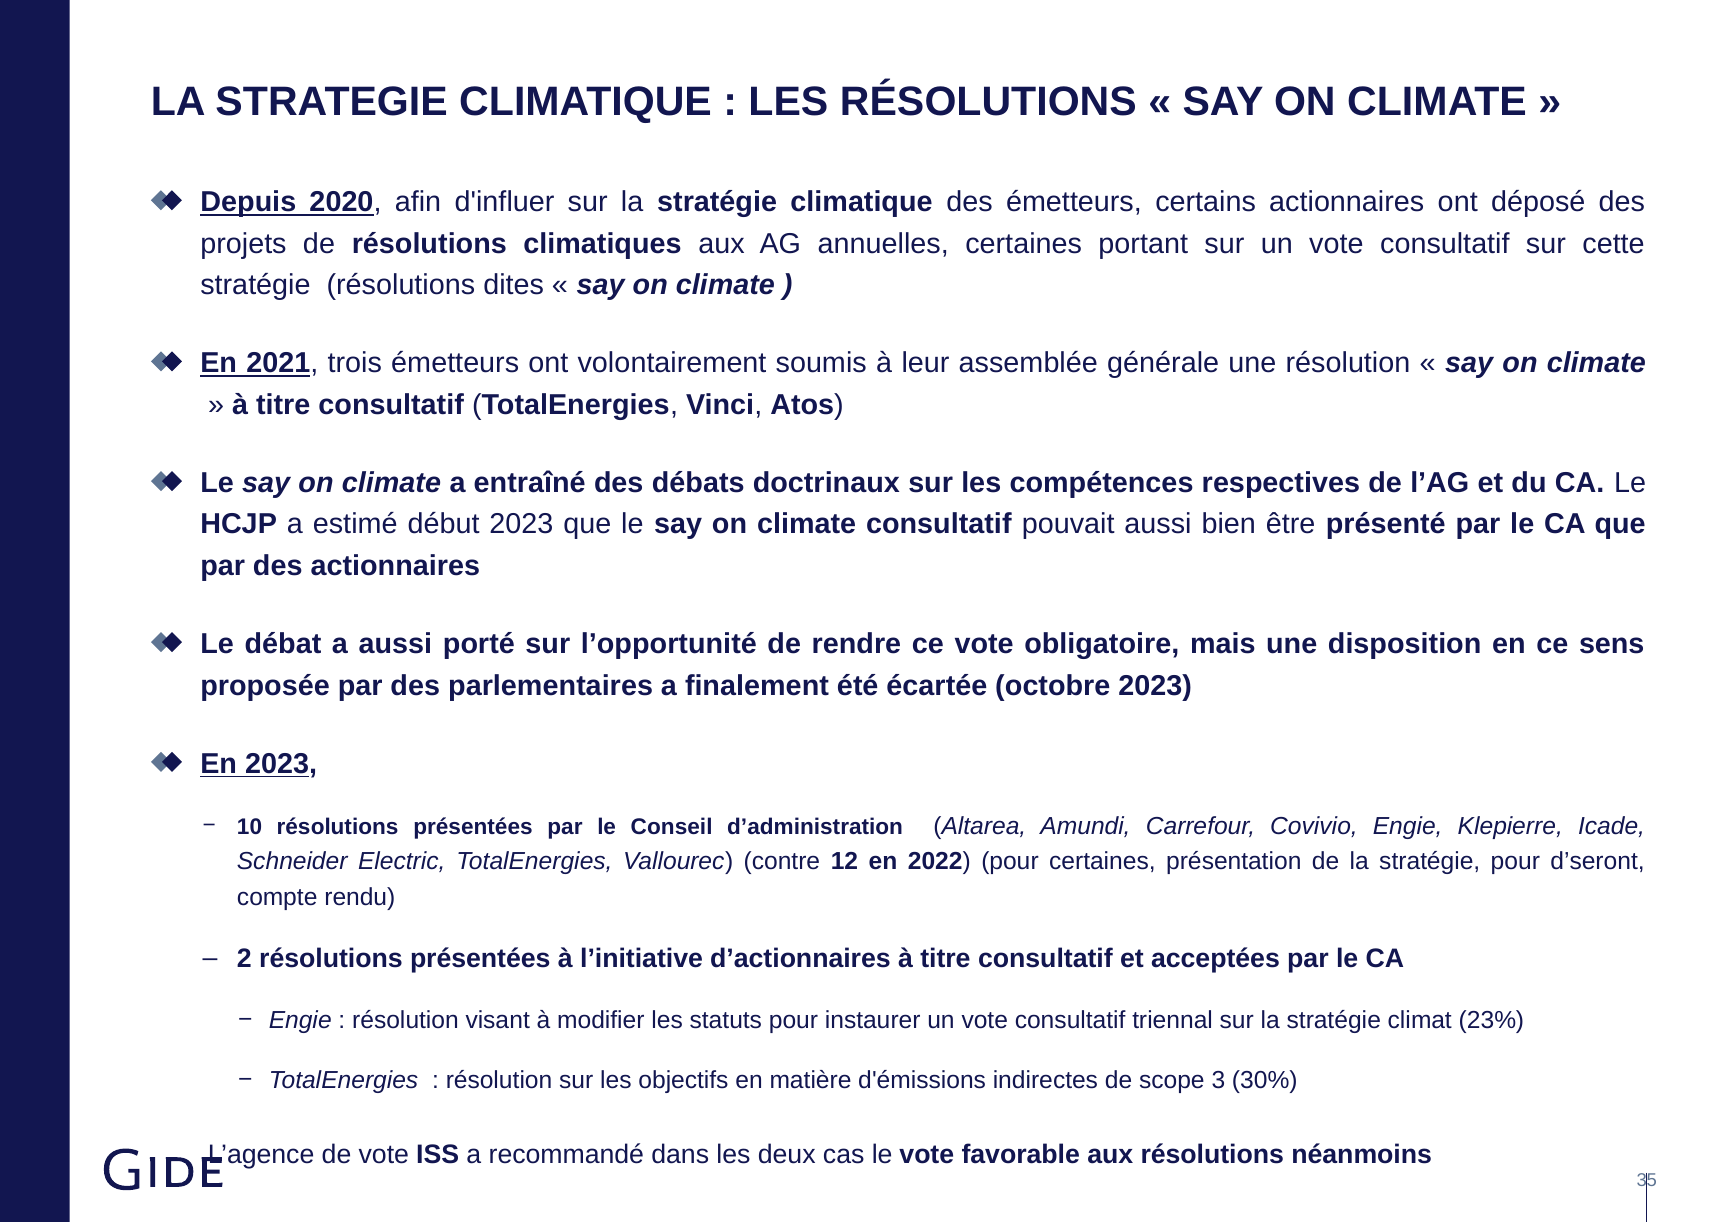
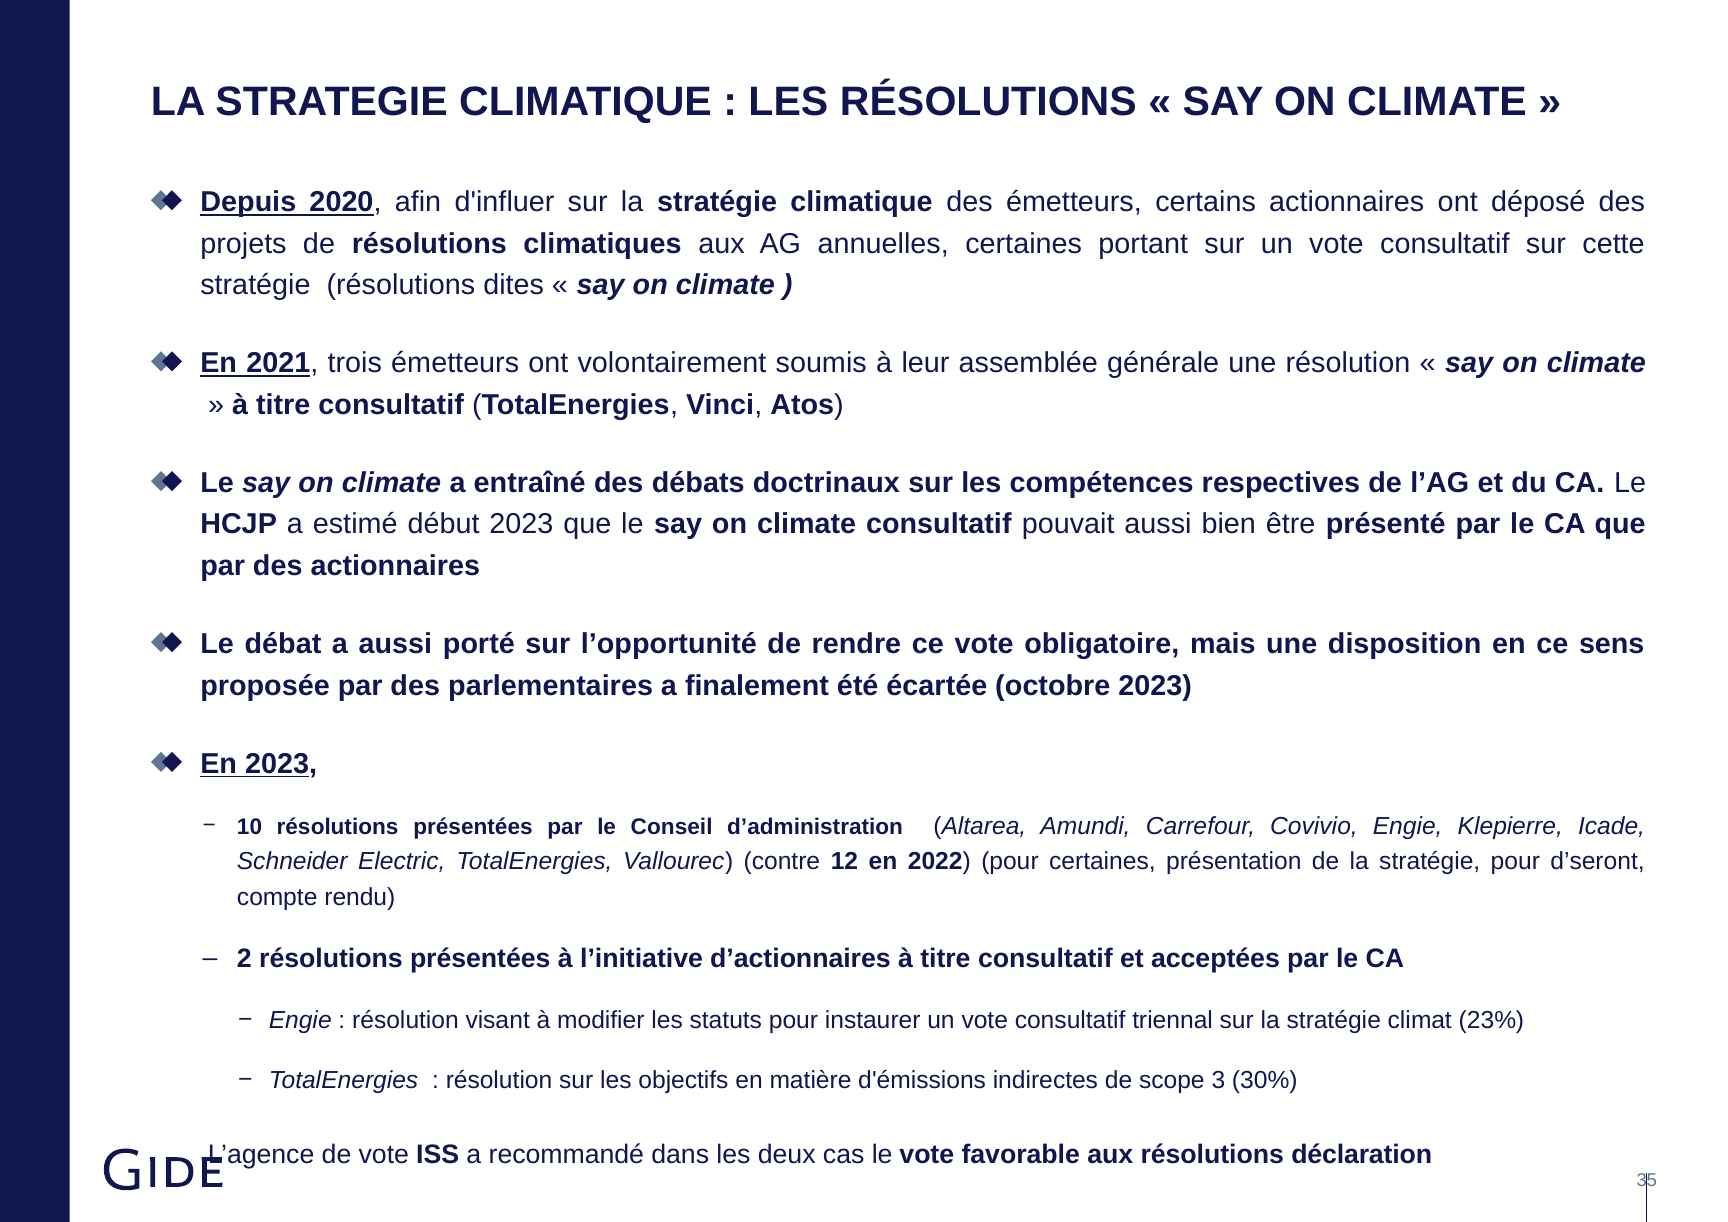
néanmoins: néanmoins -> déclaration
